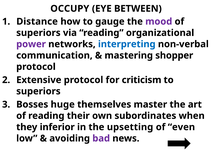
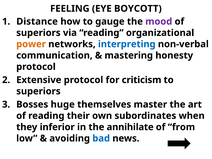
OCCUPY: OCCUPY -> FEELING
BETWEEN: BETWEEN -> BOYCOTT
power colour: purple -> orange
shopper: shopper -> honesty
upsetting: upsetting -> annihilate
even: even -> from
bad colour: purple -> blue
